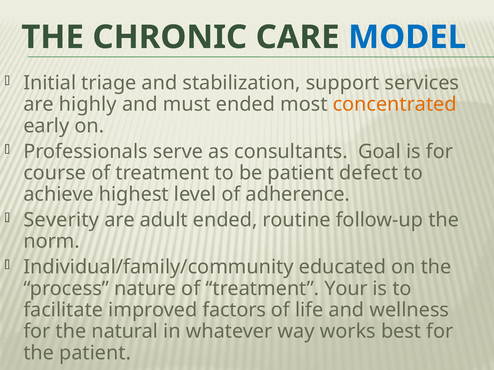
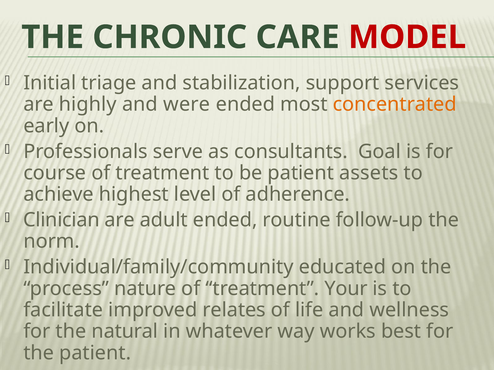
MODEL colour: blue -> red
must: must -> were
defect: defect -> assets
Severity: Severity -> Clinician
factors: factors -> relates
